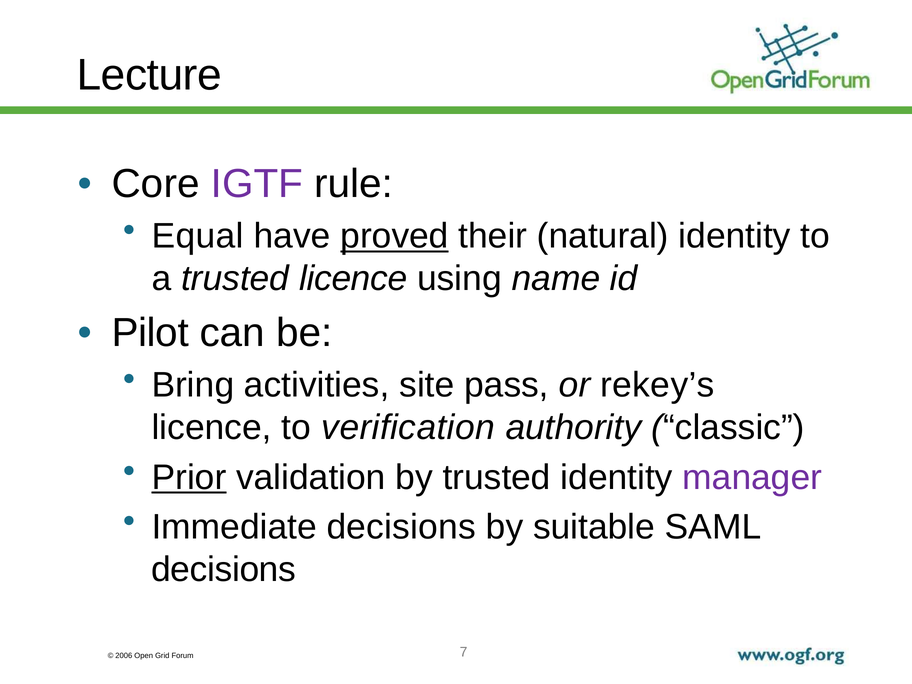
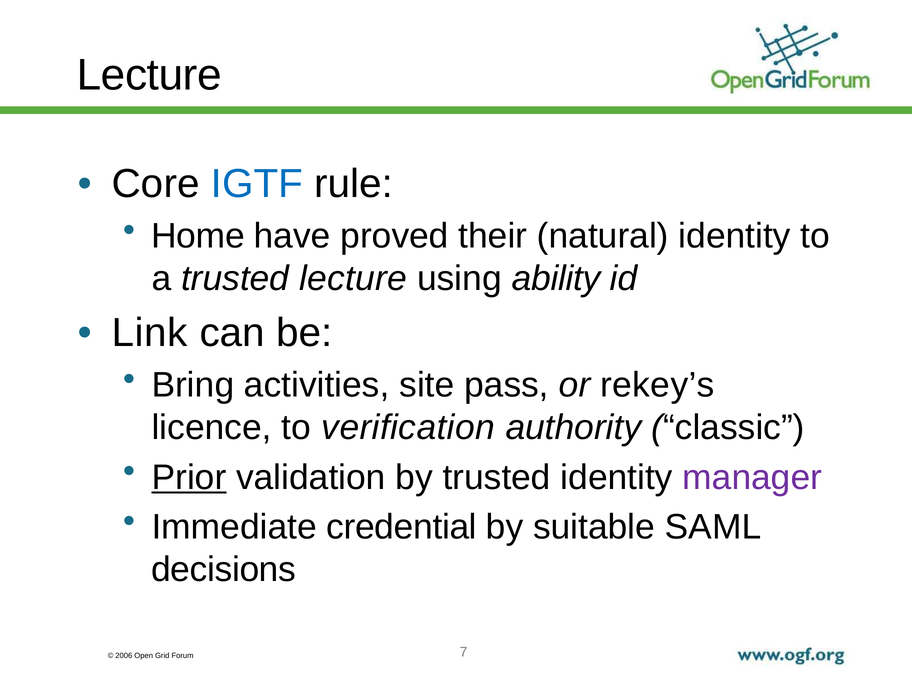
IGTF colour: purple -> blue
Equal: Equal -> Home
proved underline: present -> none
trusted licence: licence -> lecture
name: name -> ability
Pilot: Pilot -> Link
Immediate decisions: decisions -> credential
